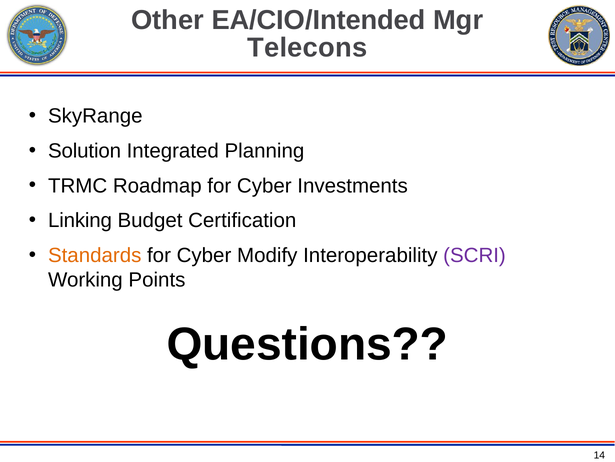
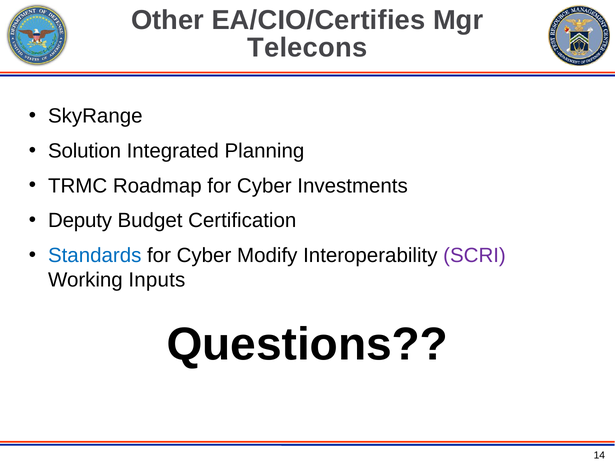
EA/CIO/Intended: EA/CIO/Intended -> EA/CIO/Certifies
Linking: Linking -> Deputy
Standards colour: orange -> blue
Points: Points -> Inputs
